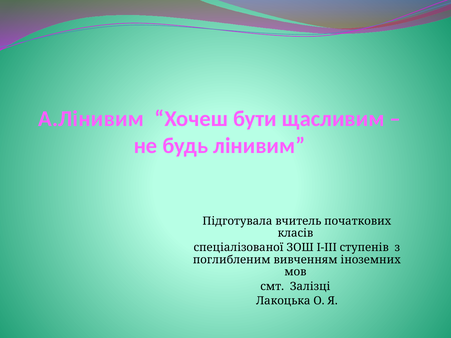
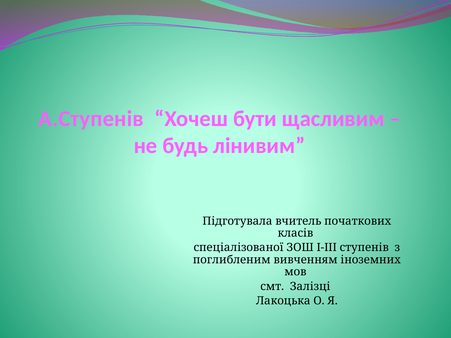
А.Лінивим: А.Лінивим -> А.Ступенів
